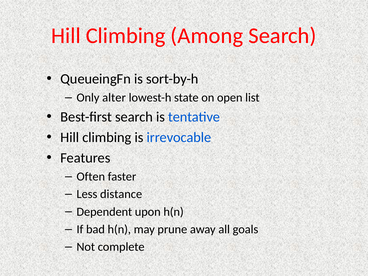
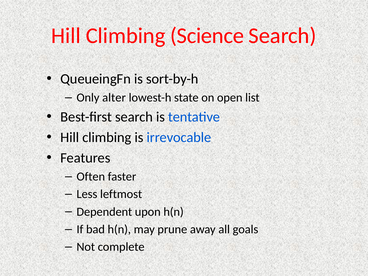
Among: Among -> Science
distance: distance -> leftmost
